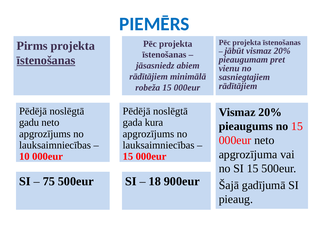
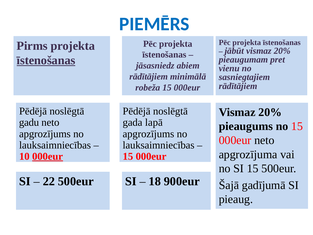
kura: kura -> lapā
000eur at (48, 156) underline: none -> present
75: 75 -> 22
